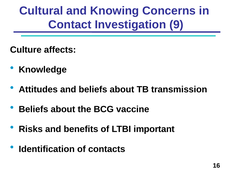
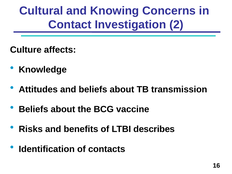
9: 9 -> 2
important: important -> describes
